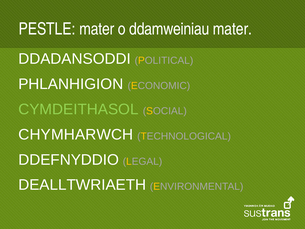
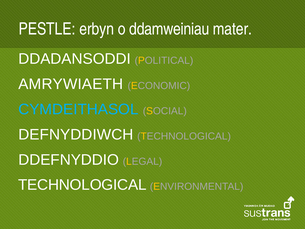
PESTLE mater: mater -> erbyn
PHLANHIGION: PHLANHIGION -> AMRYWIAETH
CYMDEITHASOL colour: light green -> light blue
CHYMHARWCH: CHYMHARWCH -> DEFNYDDIWCH
DEALLTWRIAETH at (82, 185): DEALLTWRIAETH -> TECHNOLOGICAL
